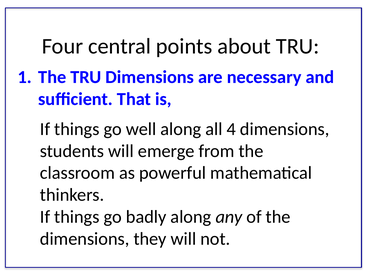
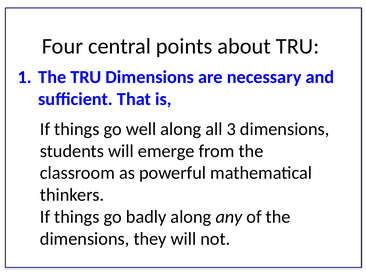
4: 4 -> 3
